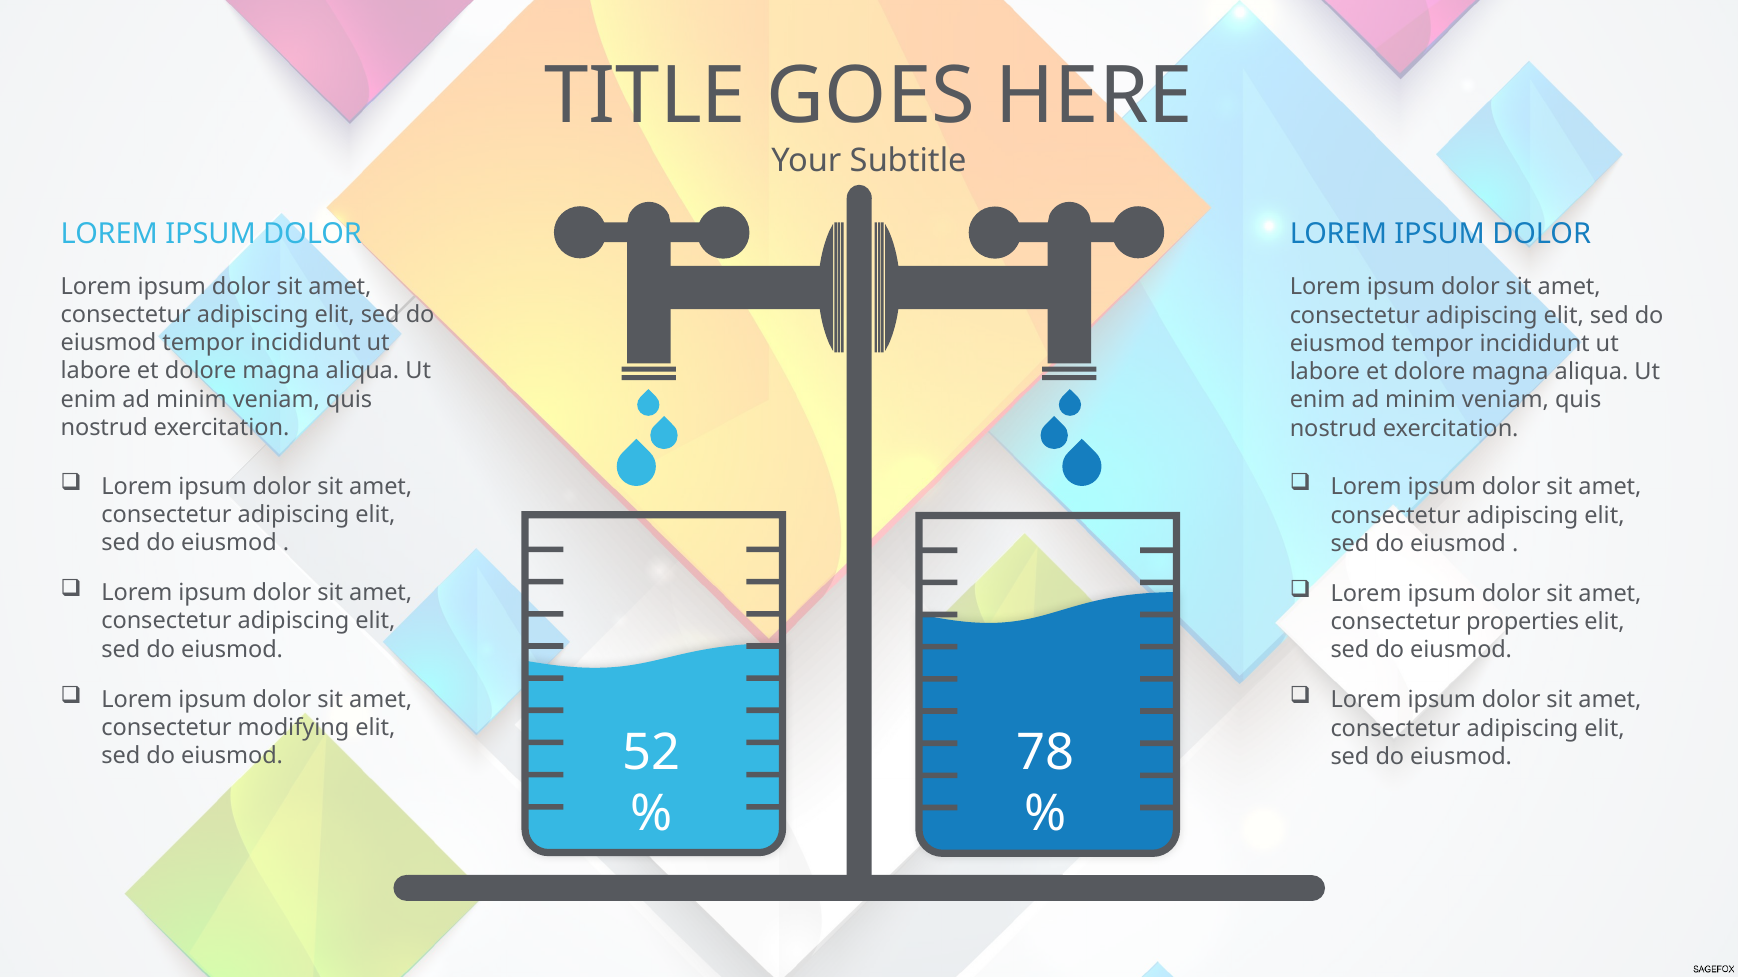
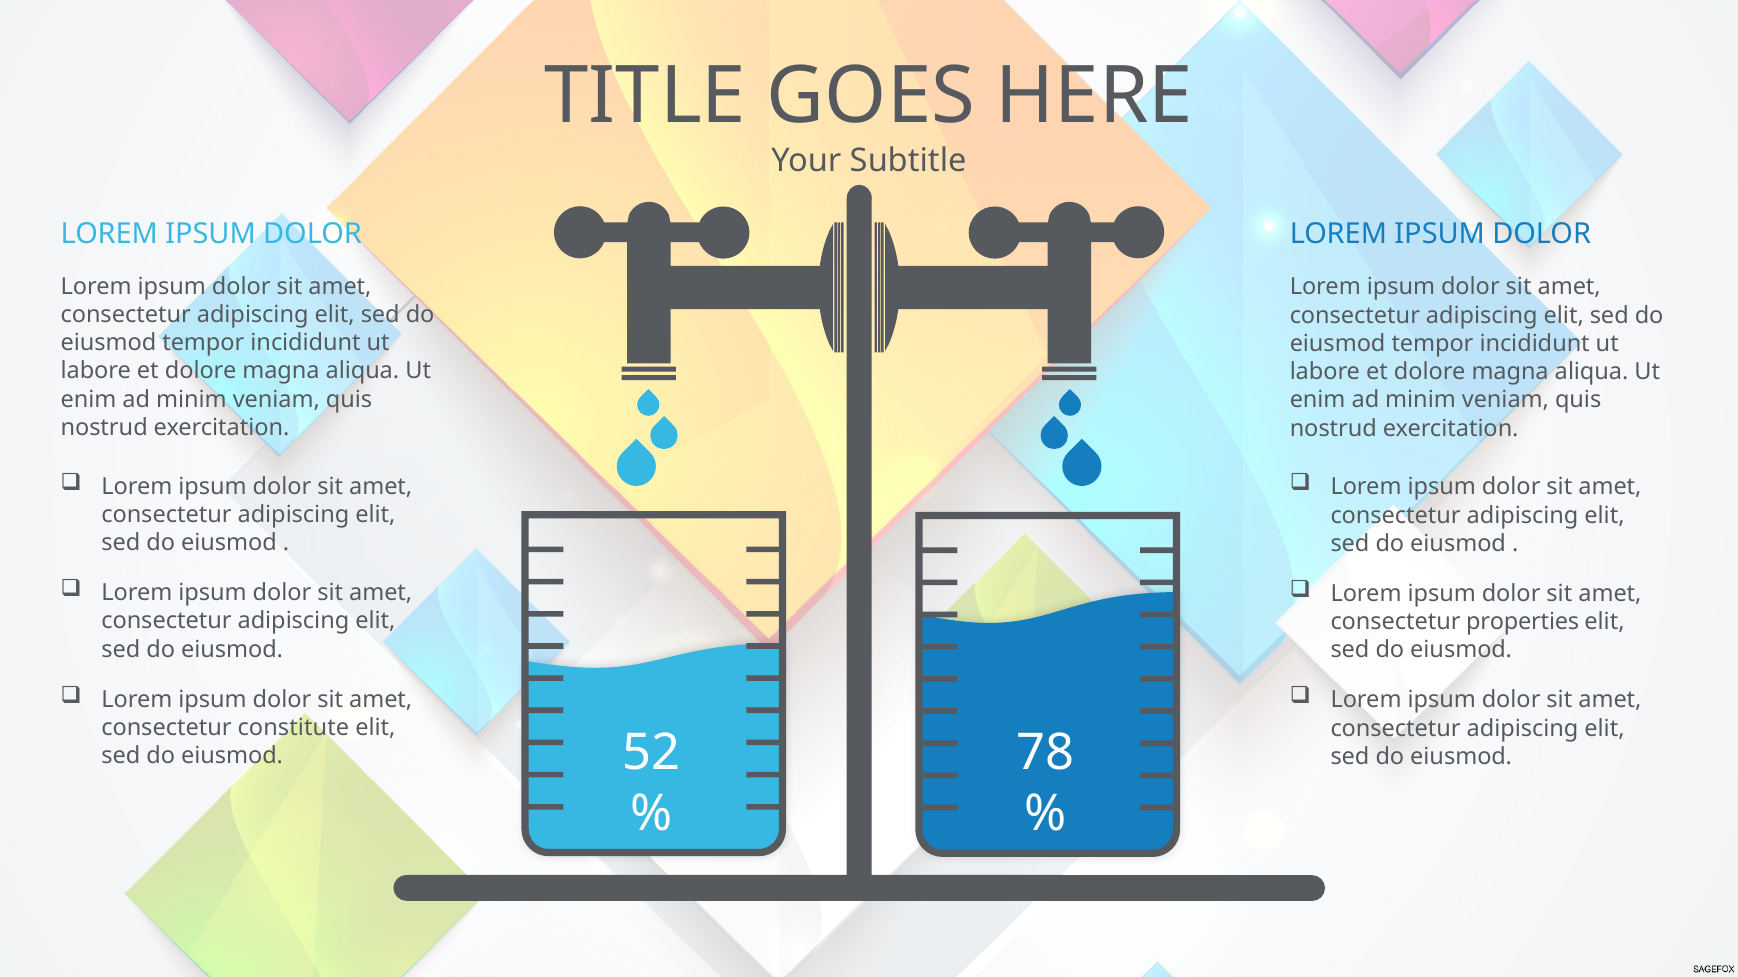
modifying: modifying -> constitute
